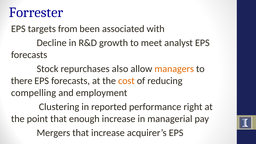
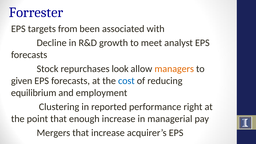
also: also -> look
there: there -> given
cost colour: orange -> blue
compelling: compelling -> equilibrium
